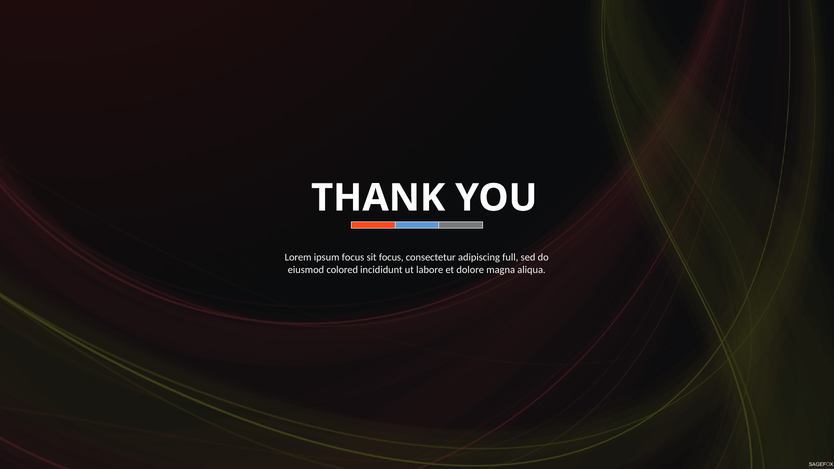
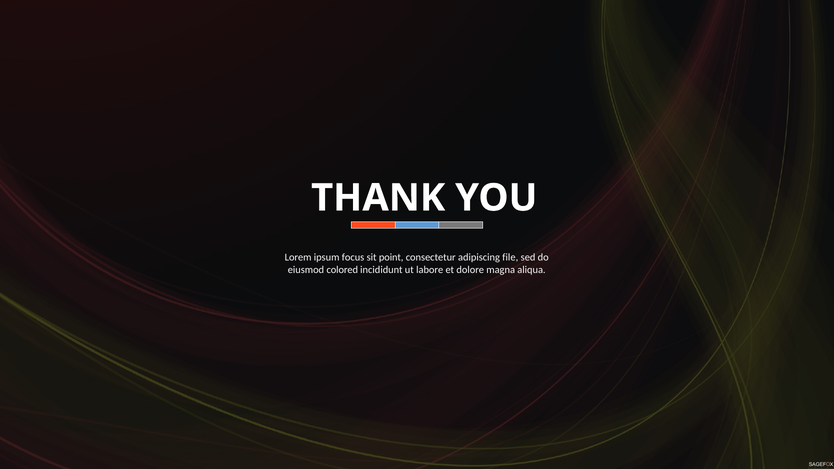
sit focus: focus -> point
full: full -> file
